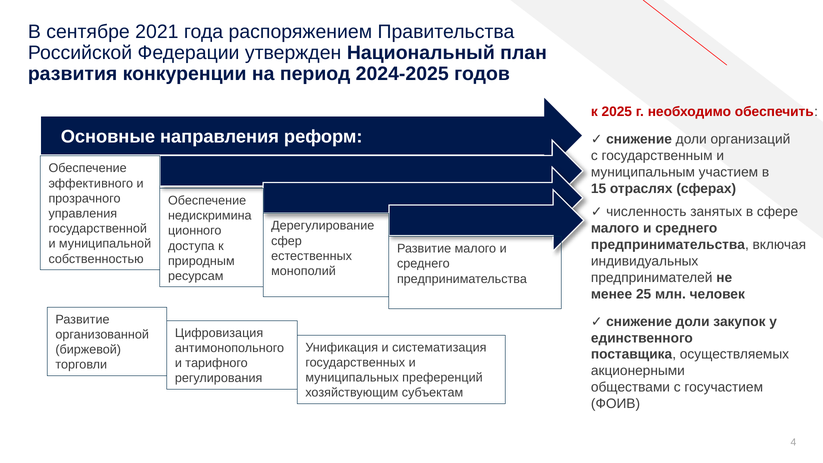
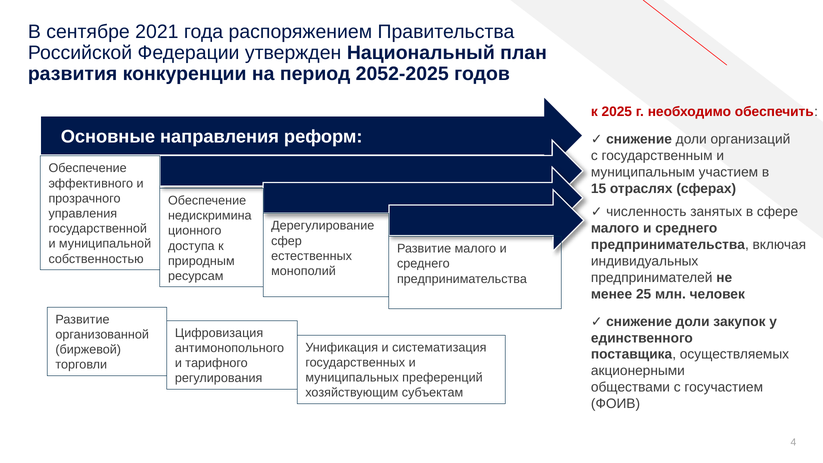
2024-2025: 2024-2025 -> 2052-2025
